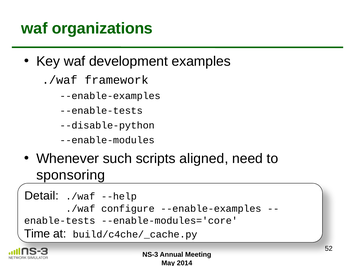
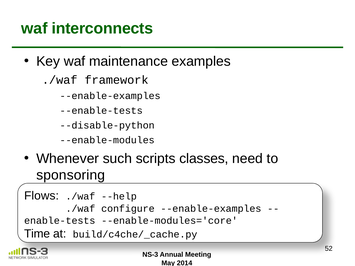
organizations: organizations -> interconnects
development: development -> maintenance
aligned: aligned -> classes
Detail: Detail -> Flows
